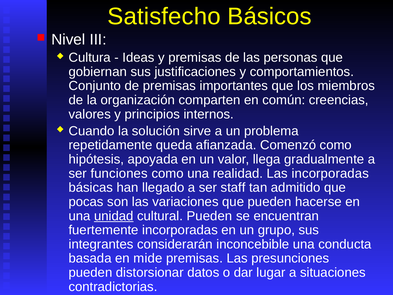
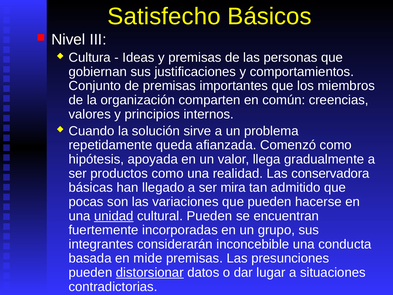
funciones: funciones -> productos
Las incorporadas: incorporadas -> conservadora
staff: staff -> mira
distorsionar underline: none -> present
